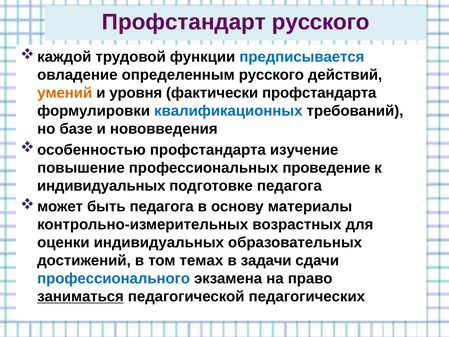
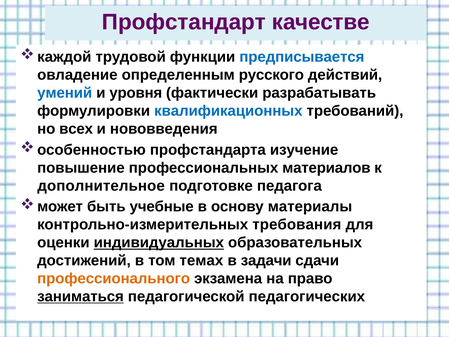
Профстандарт русского: русского -> качестве
умений colour: orange -> blue
фактически профстандарта: профстандарта -> разрабатывать
базе: базе -> всех
проведение: проведение -> материалов
индивидуальных at (101, 186): индивидуальных -> дополнительное
быть педагога: педагога -> учебные
возрастных: возрастных -> требования
индивидуальных at (159, 242) underline: none -> present
профессионального colour: blue -> orange
